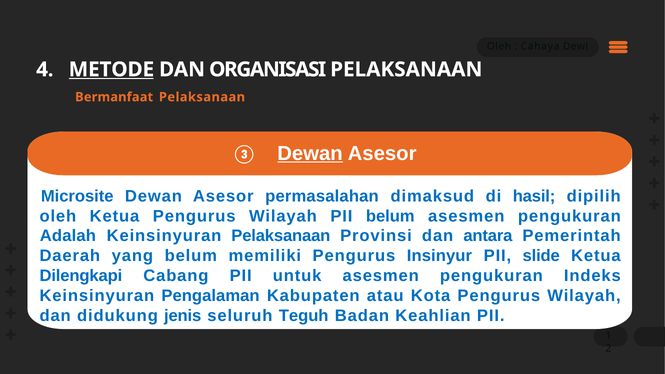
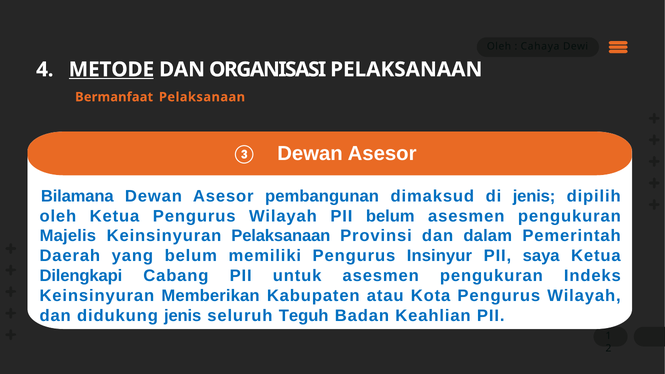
Dewan at (310, 153) underline: present -> none
Microsite: Microsite -> Bilamana
permasalahan: permasalahan -> pembangunan
di hasil: hasil -> jenis
Adalah: Adalah -> Majelis
antara: antara -> dalam
slide: slide -> saya
Pengalaman: Pengalaman -> Memberikan
